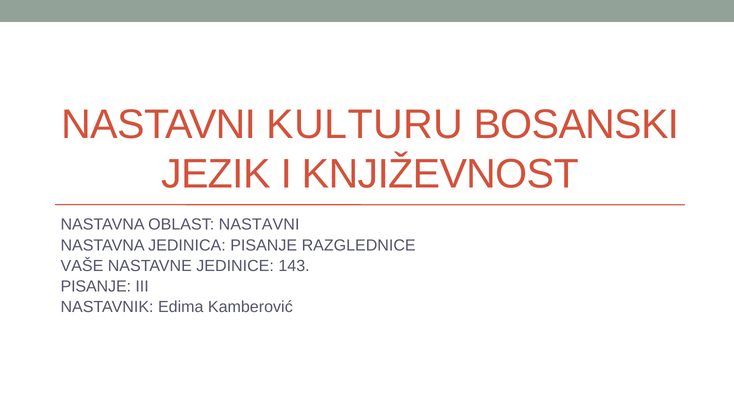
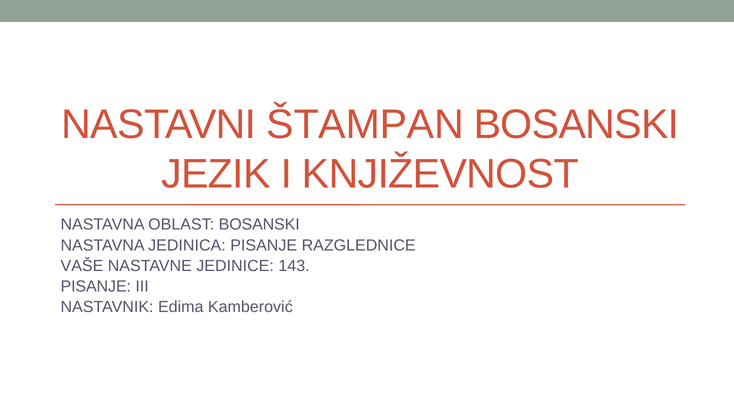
KULTURU: KULTURU -> ŠTAMPAN
OBLAST NASTAVNI: NASTAVNI -> BOSANSKI
